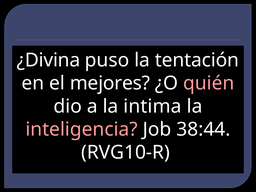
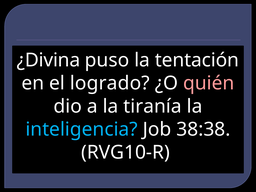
mejores: mejores -> logrado
intima: intima -> tiranía
inteligencia colour: pink -> light blue
38:44: 38:44 -> 38:38
